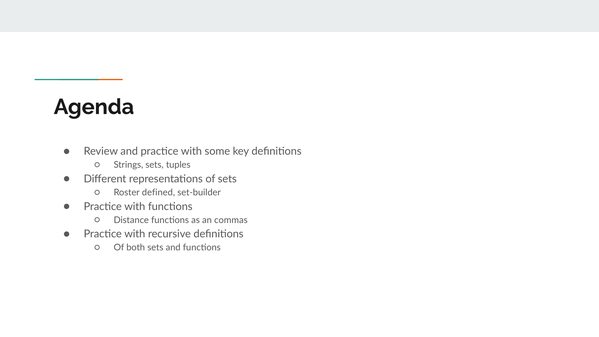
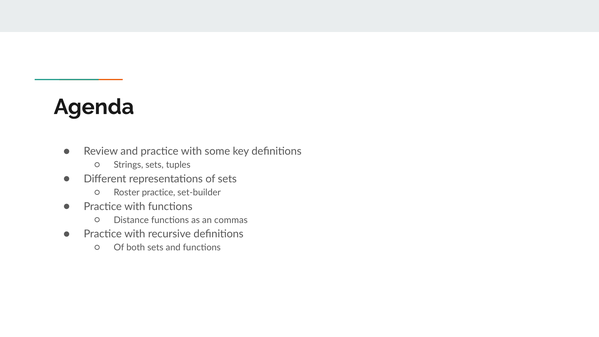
Roster defined: defined -> practice
